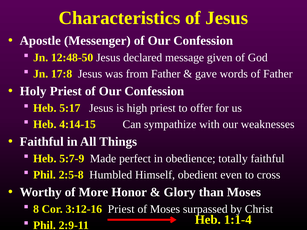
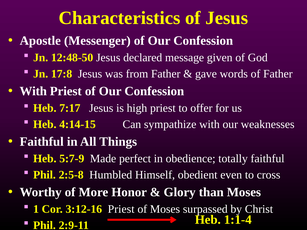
Holy at (33, 91): Holy -> With
5:17: 5:17 -> 7:17
8: 8 -> 1
